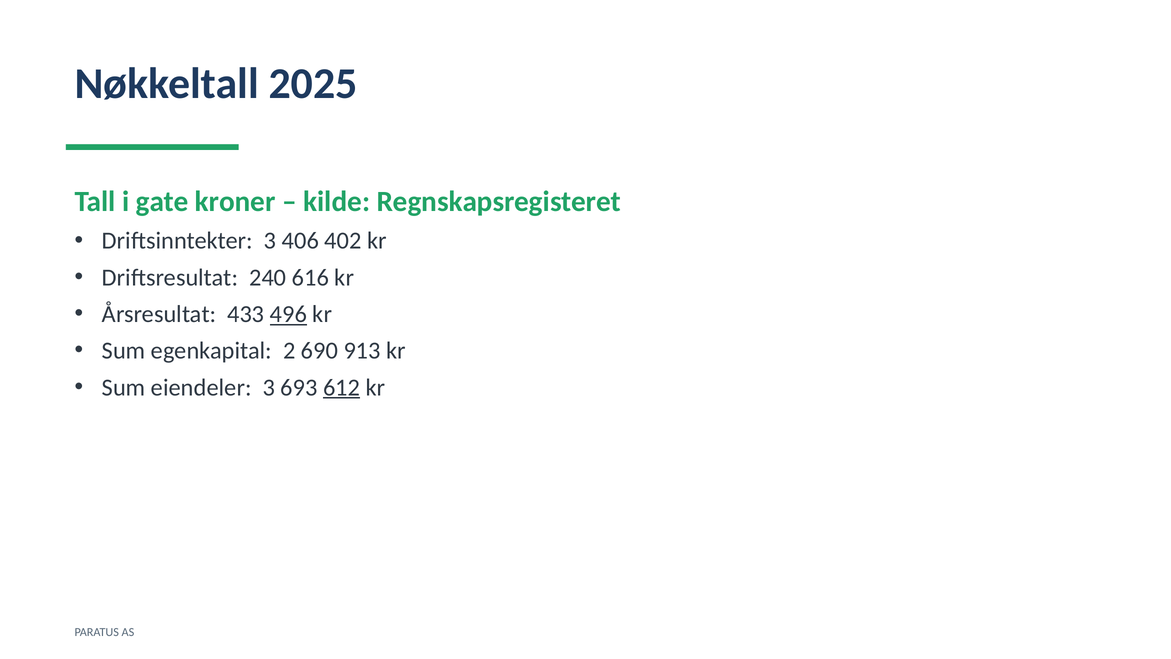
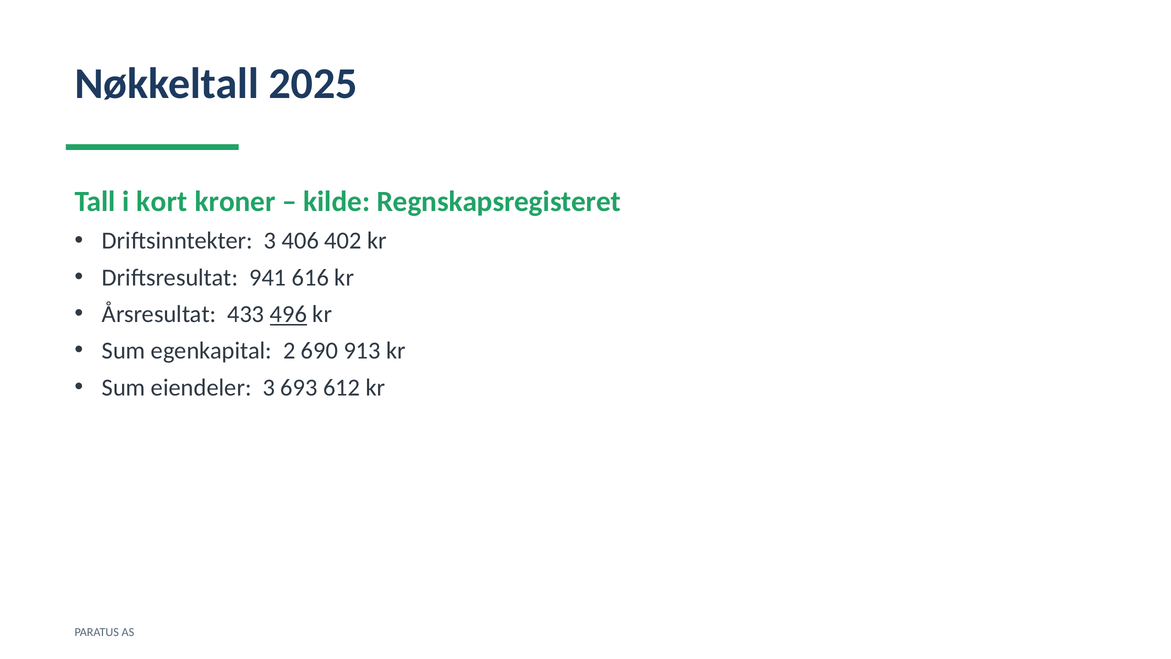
gate: gate -> kort
240: 240 -> 941
612 underline: present -> none
